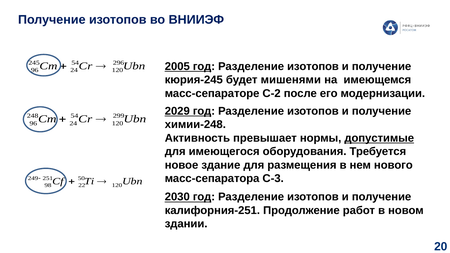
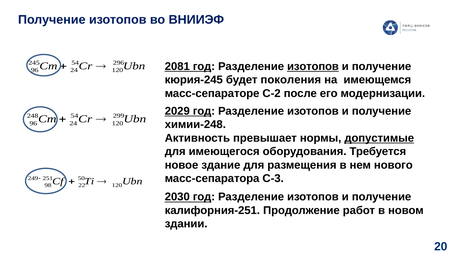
2005: 2005 -> 2081
изотопов at (313, 66) underline: none -> present
мишенями: мишенями -> поколения
